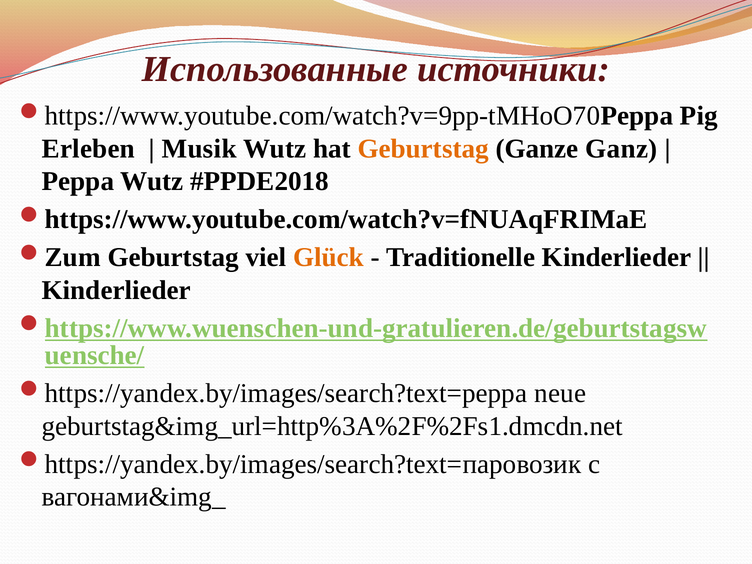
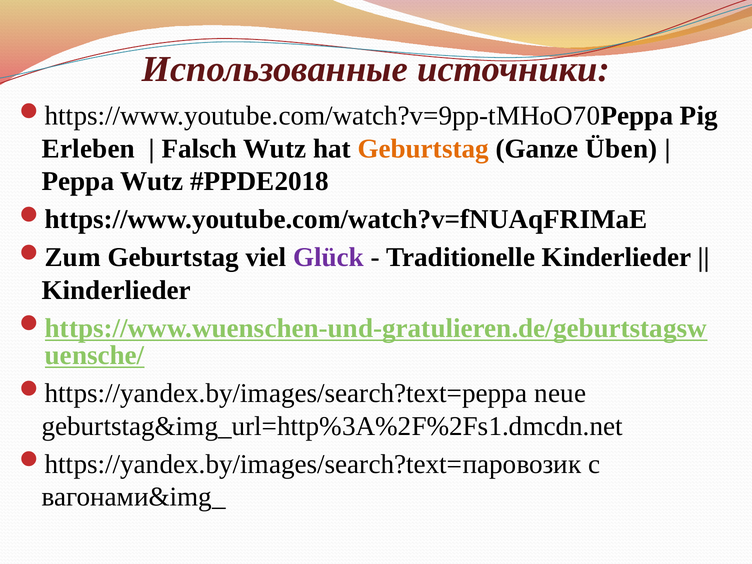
Musik: Musik -> Falsch
Ganz: Ganz -> Üben
Glück colour: orange -> purple
